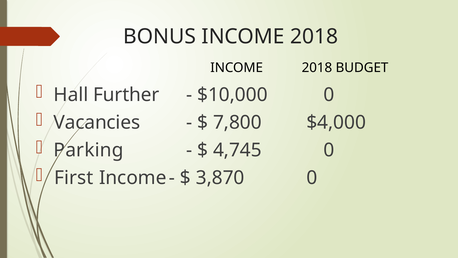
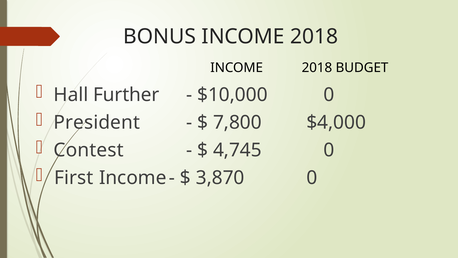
Vacancies: Vacancies -> President
Parking: Parking -> Contest
